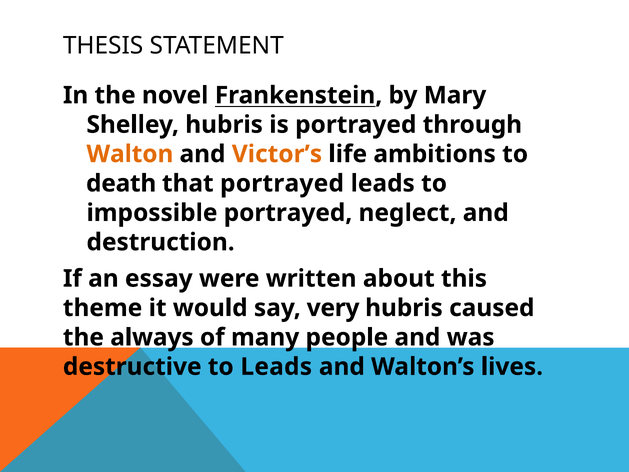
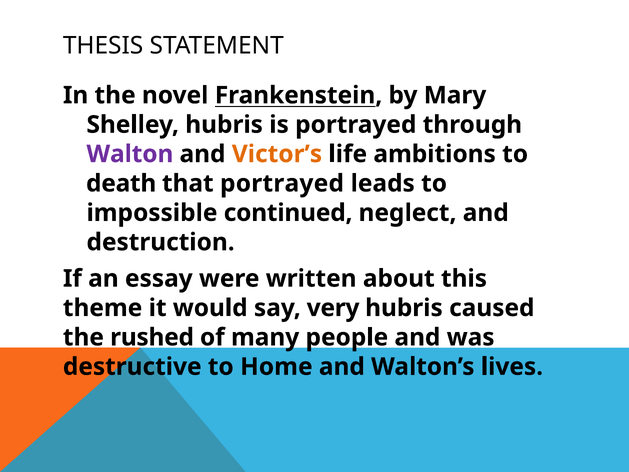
Walton colour: orange -> purple
impossible portrayed: portrayed -> continued
always: always -> rushed
to Leads: Leads -> Home
